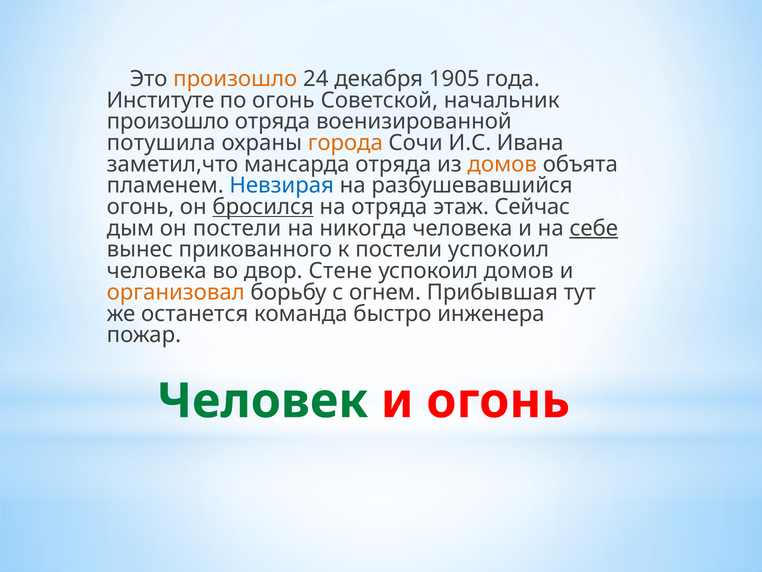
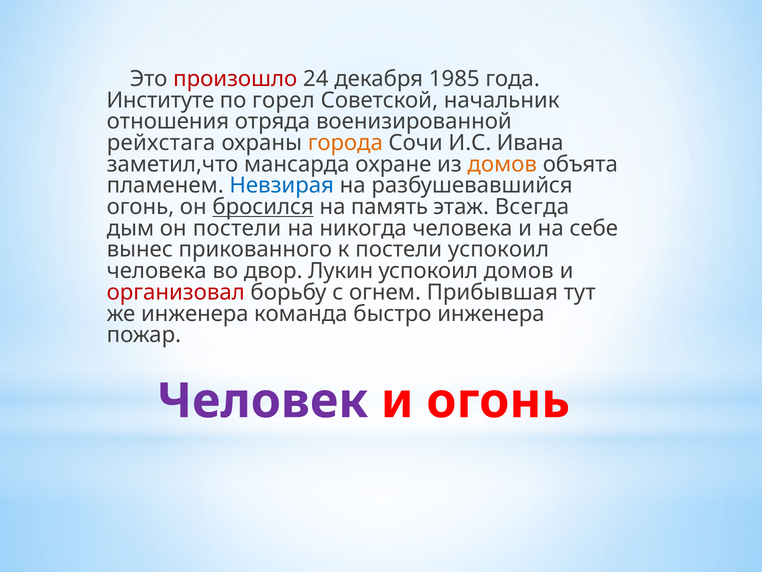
произошло at (235, 79) colour: orange -> red
1905: 1905 -> 1985
по огонь: огонь -> горел
произошло at (168, 121): произошло -> отношения
потушила: потушила -> рейхстага
мансарда отряда: отряда -> охране
на отряда: отряда -> память
Сейчас: Сейчас -> Всегда
себе underline: present -> none
Стене: Стене -> Лукин
организовал colour: orange -> red
же останется: останется -> инженера
Человек colour: green -> purple
